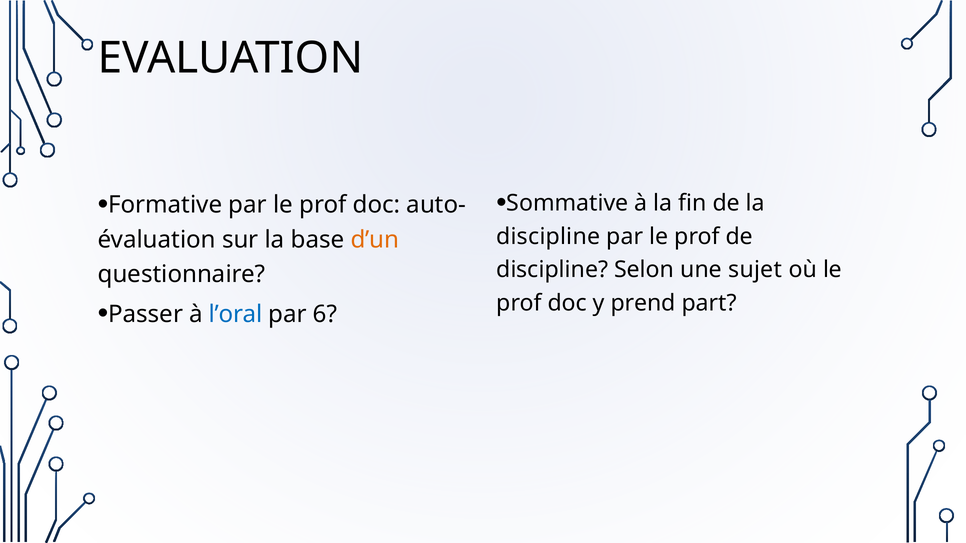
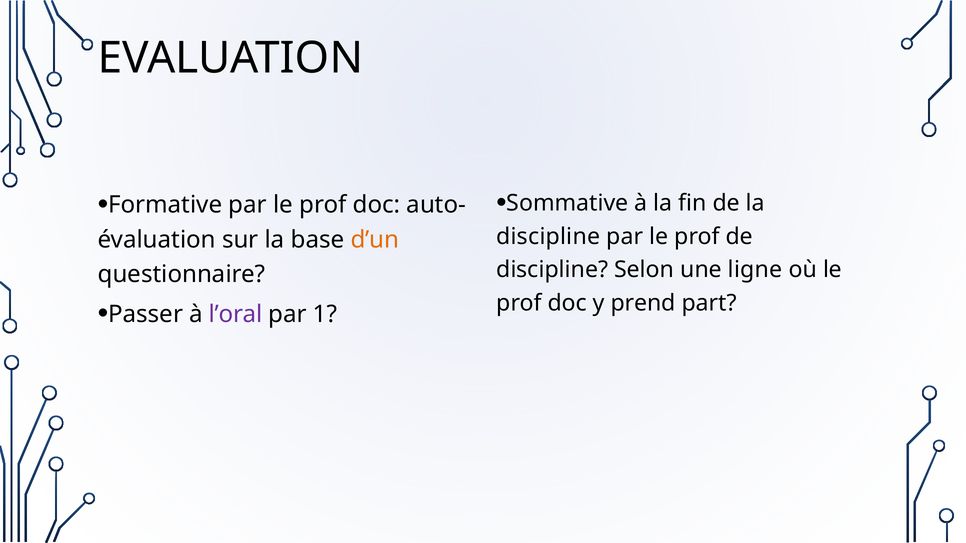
sujet: sujet -> ligne
l’oral colour: blue -> purple
6: 6 -> 1
